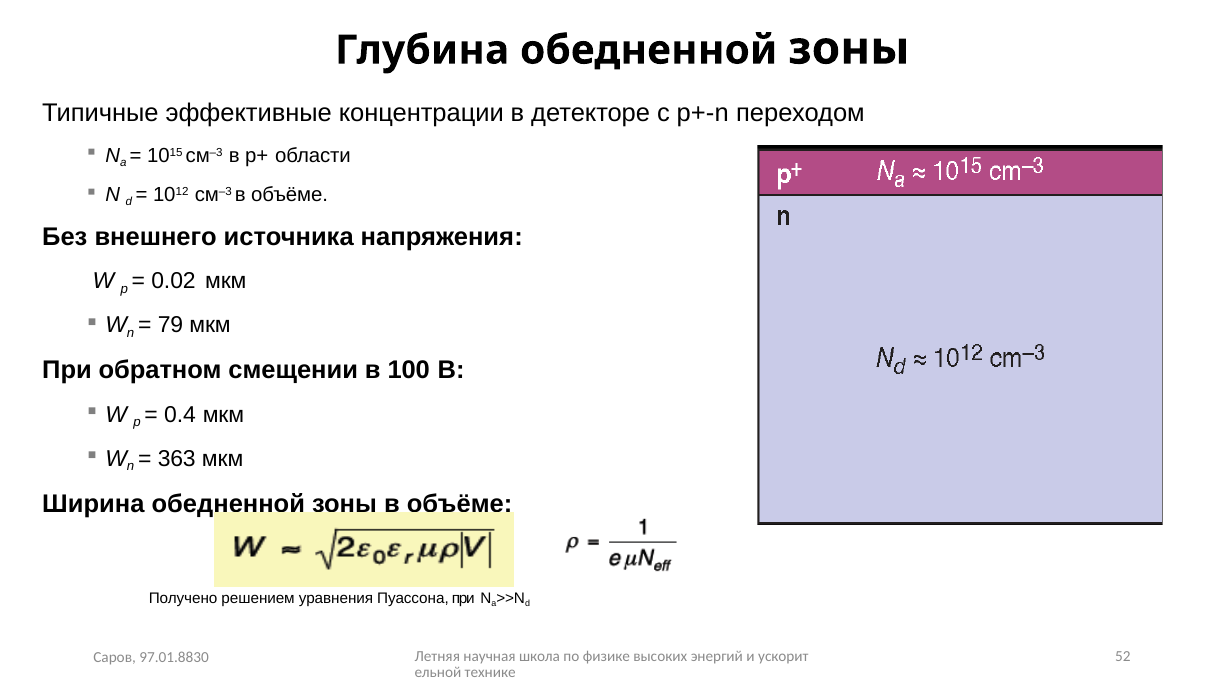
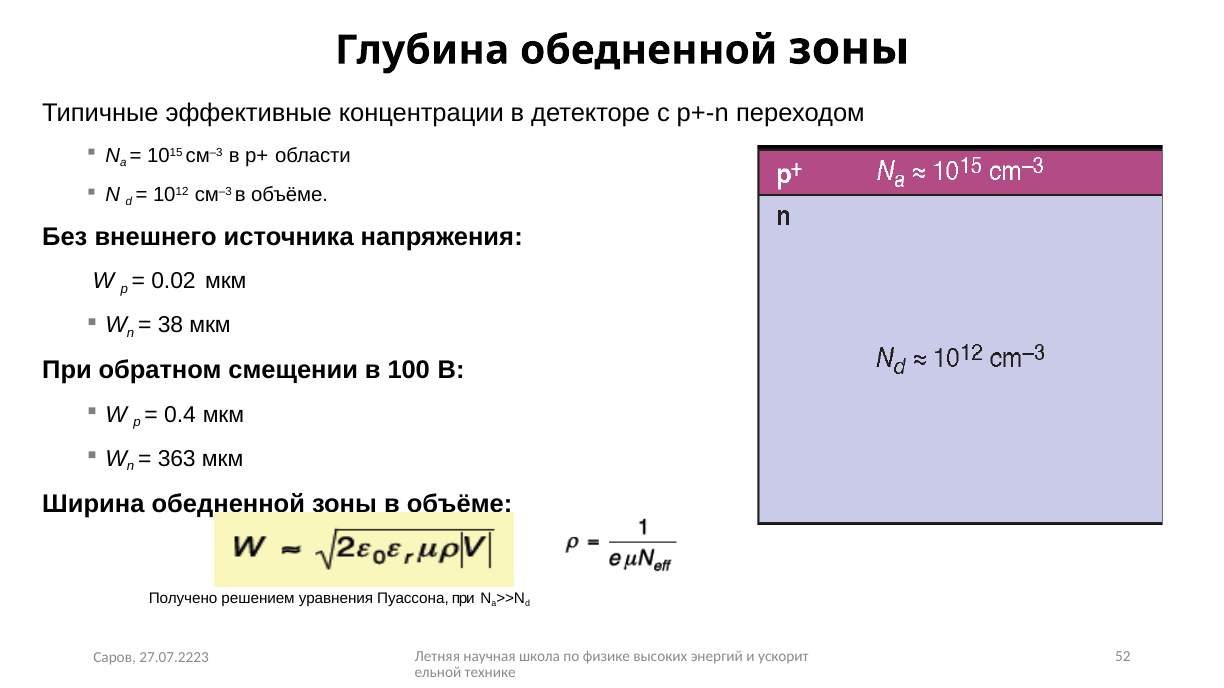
79: 79 -> 38
97.01.8830: 97.01.8830 -> 27.07.2223
